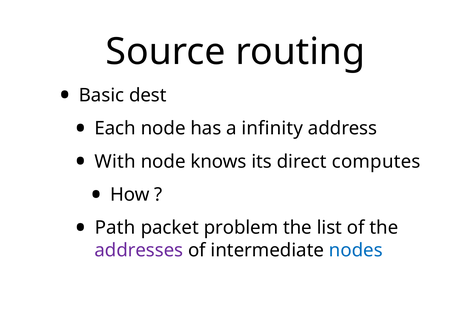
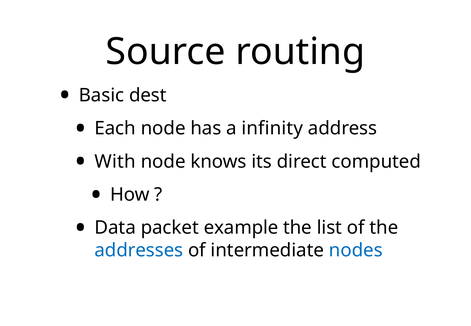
computes: computes -> computed
Path: Path -> Data
problem: problem -> example
addresses colour: purple -> blue
